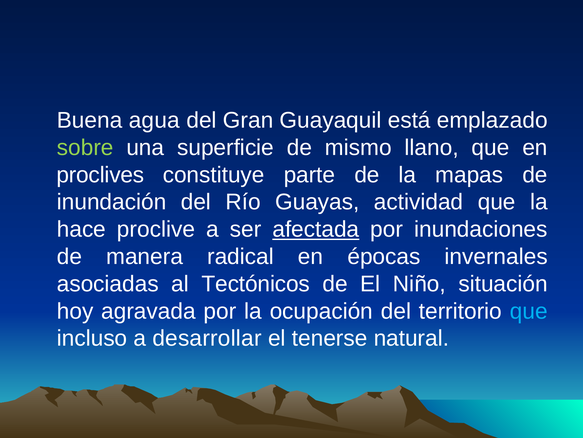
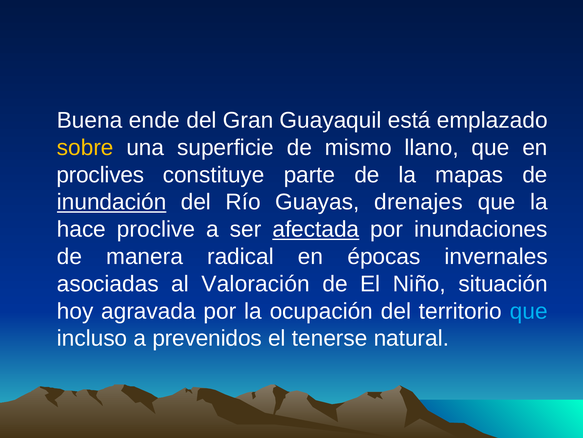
agua: agua -> ende
sobre colour: light green -> yellow
inundación underline: none -> present
actividad: actividad -> drenajes
Tectónicos: Tectónicos -> Valoración
desarrollar: desarrollar -> prevenidos
